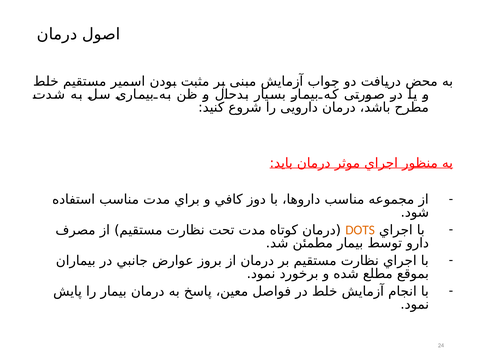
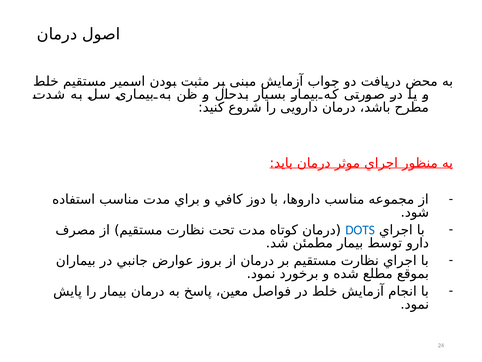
DOTS colour: orange -> blue
